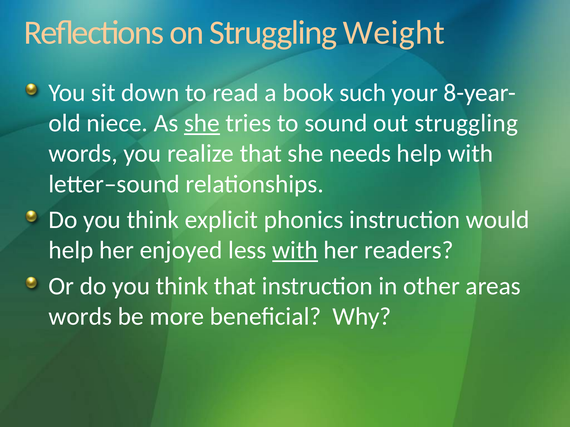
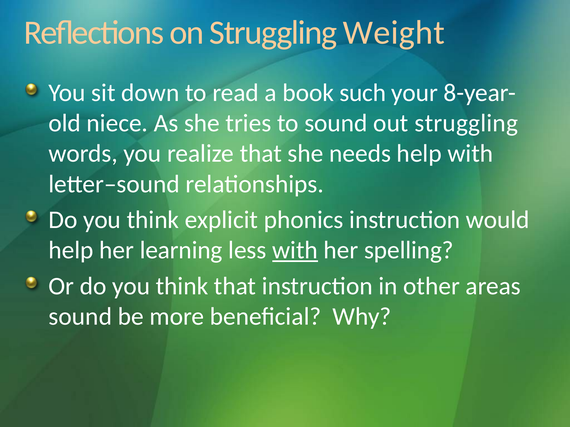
she at (202, 123) underline: present -> none
enjoyed: enjoyed -> learning
readers: readers -> spelling
words at (80, 317): words -> sound
